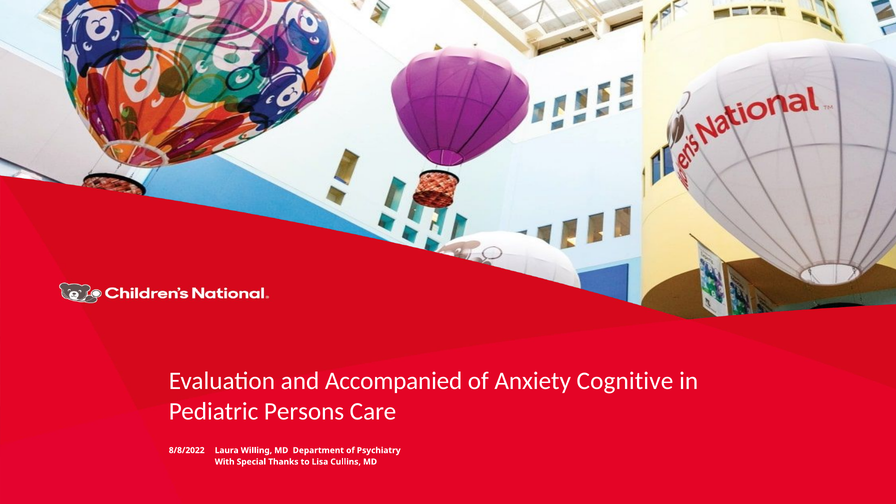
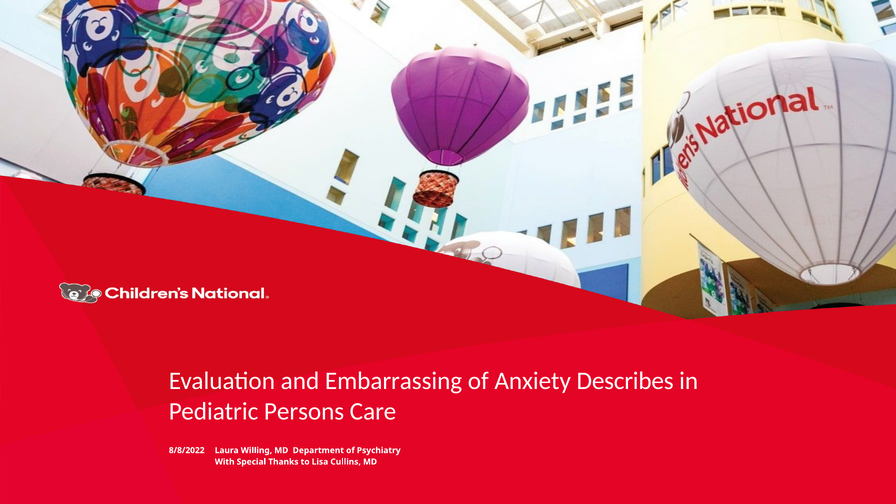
Accompanied: Accompanied -> Embarrassing
Cognitive: Cognitive -> Describes
